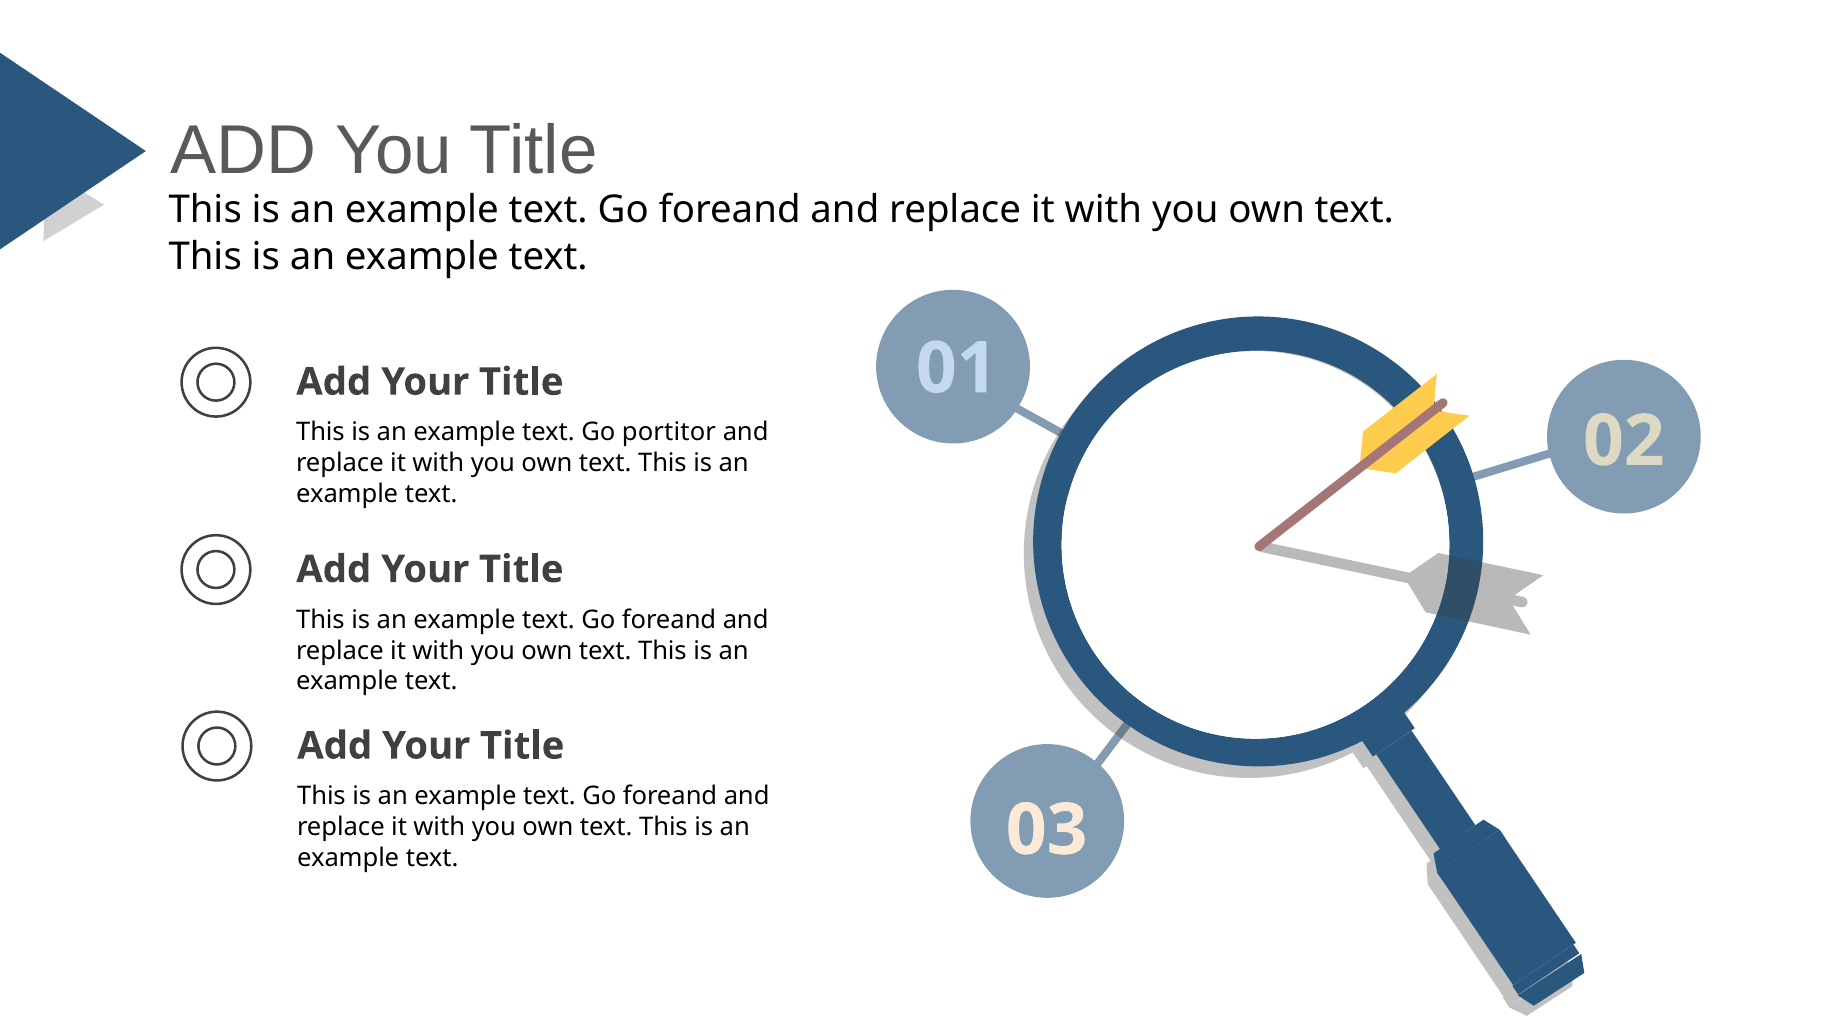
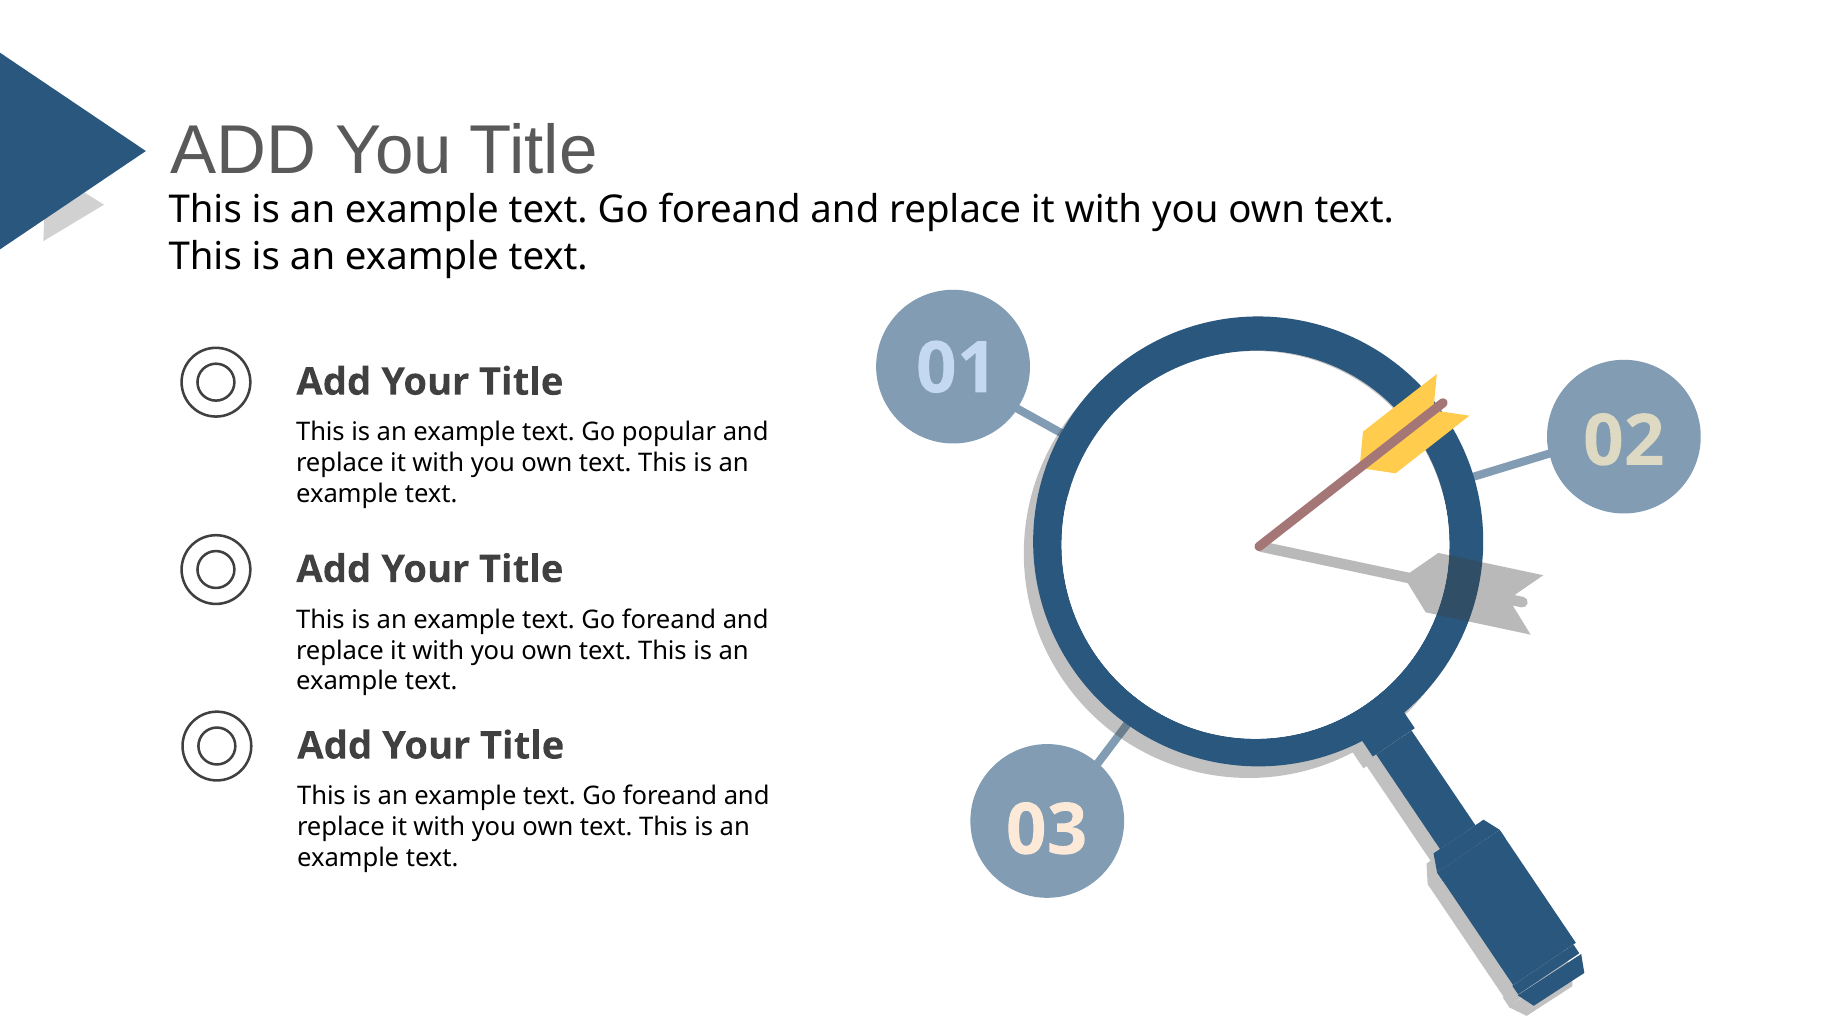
portitor: portitor -> popular
